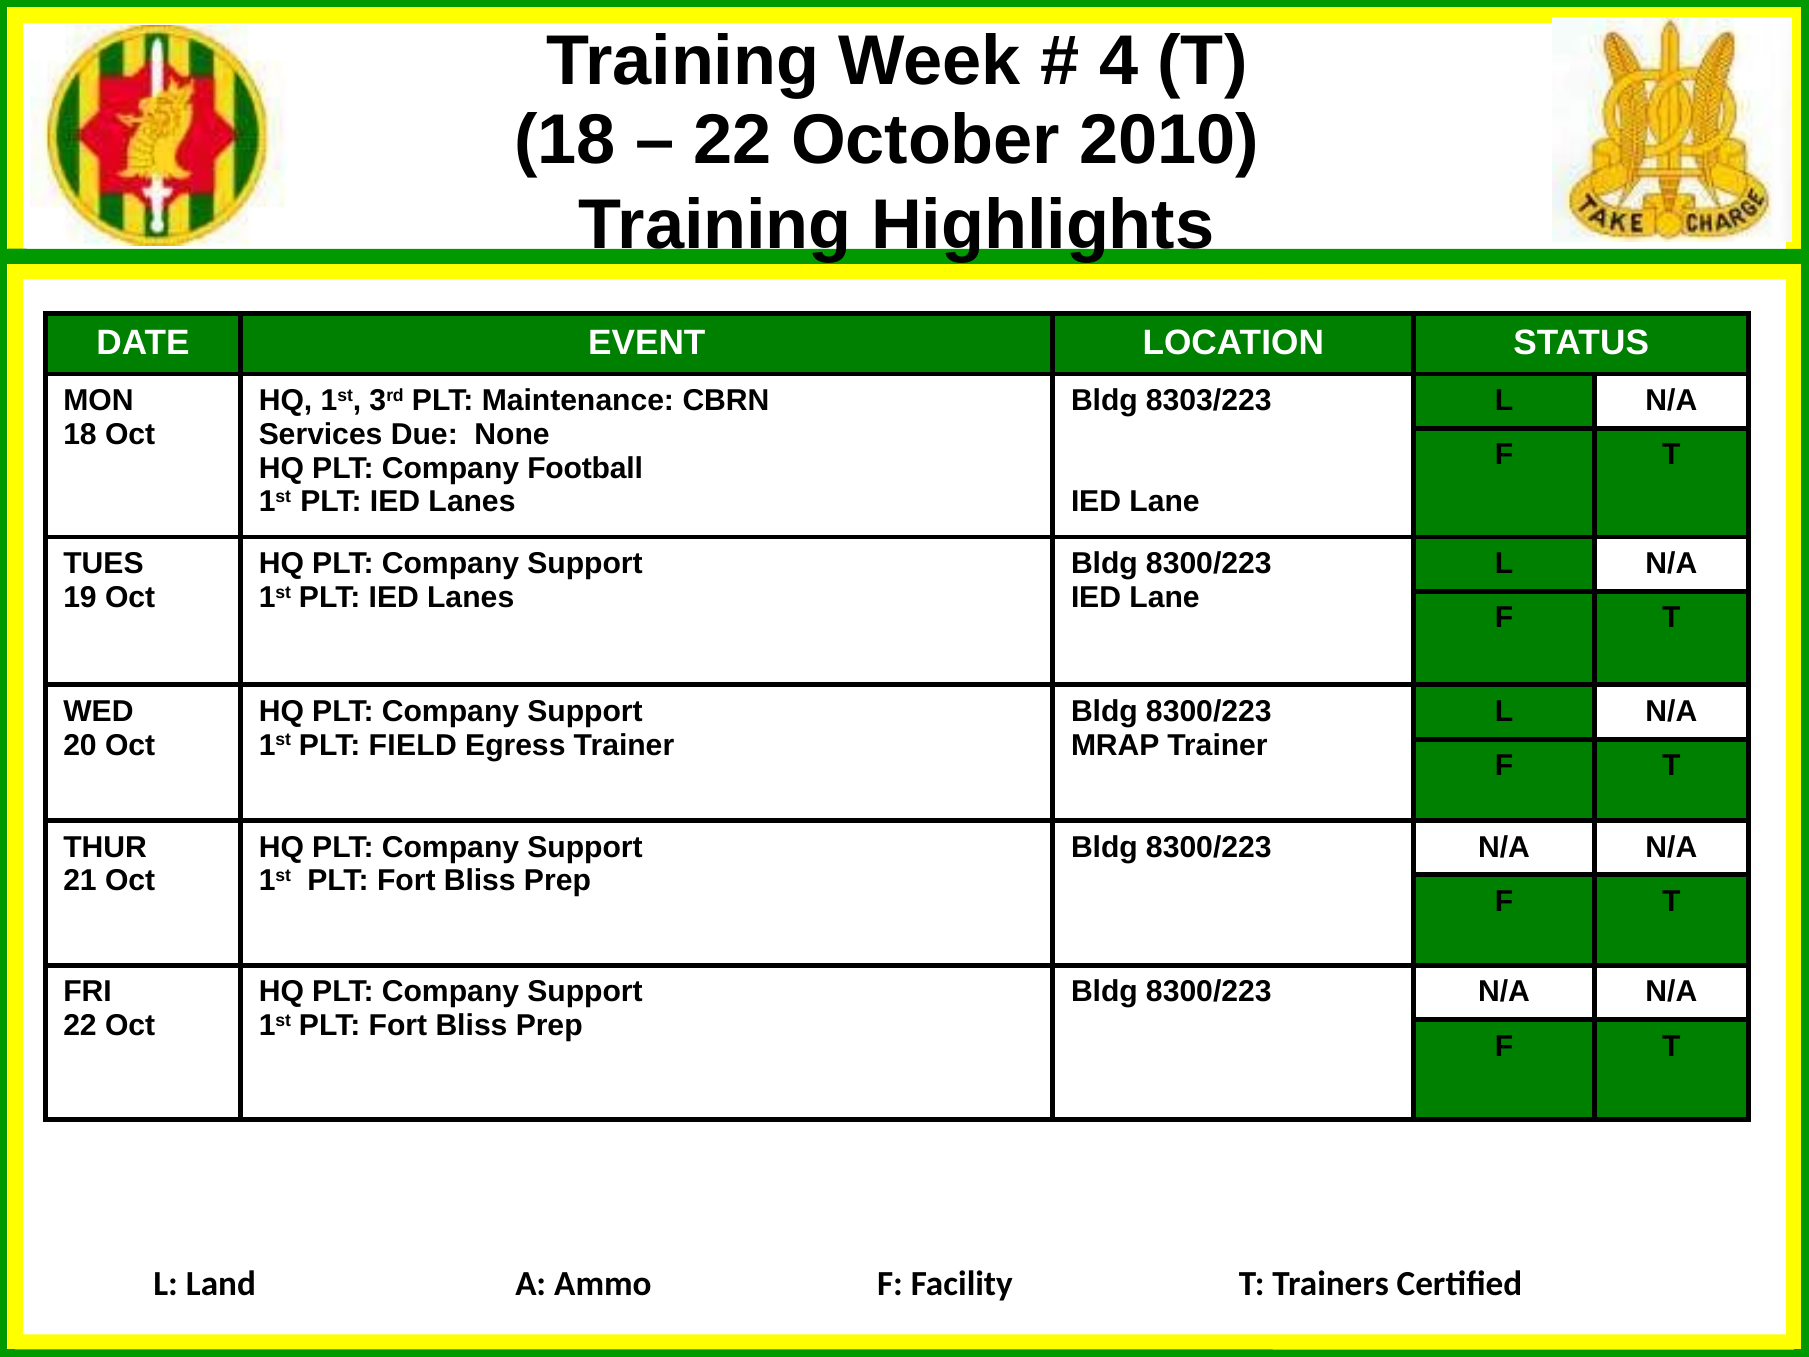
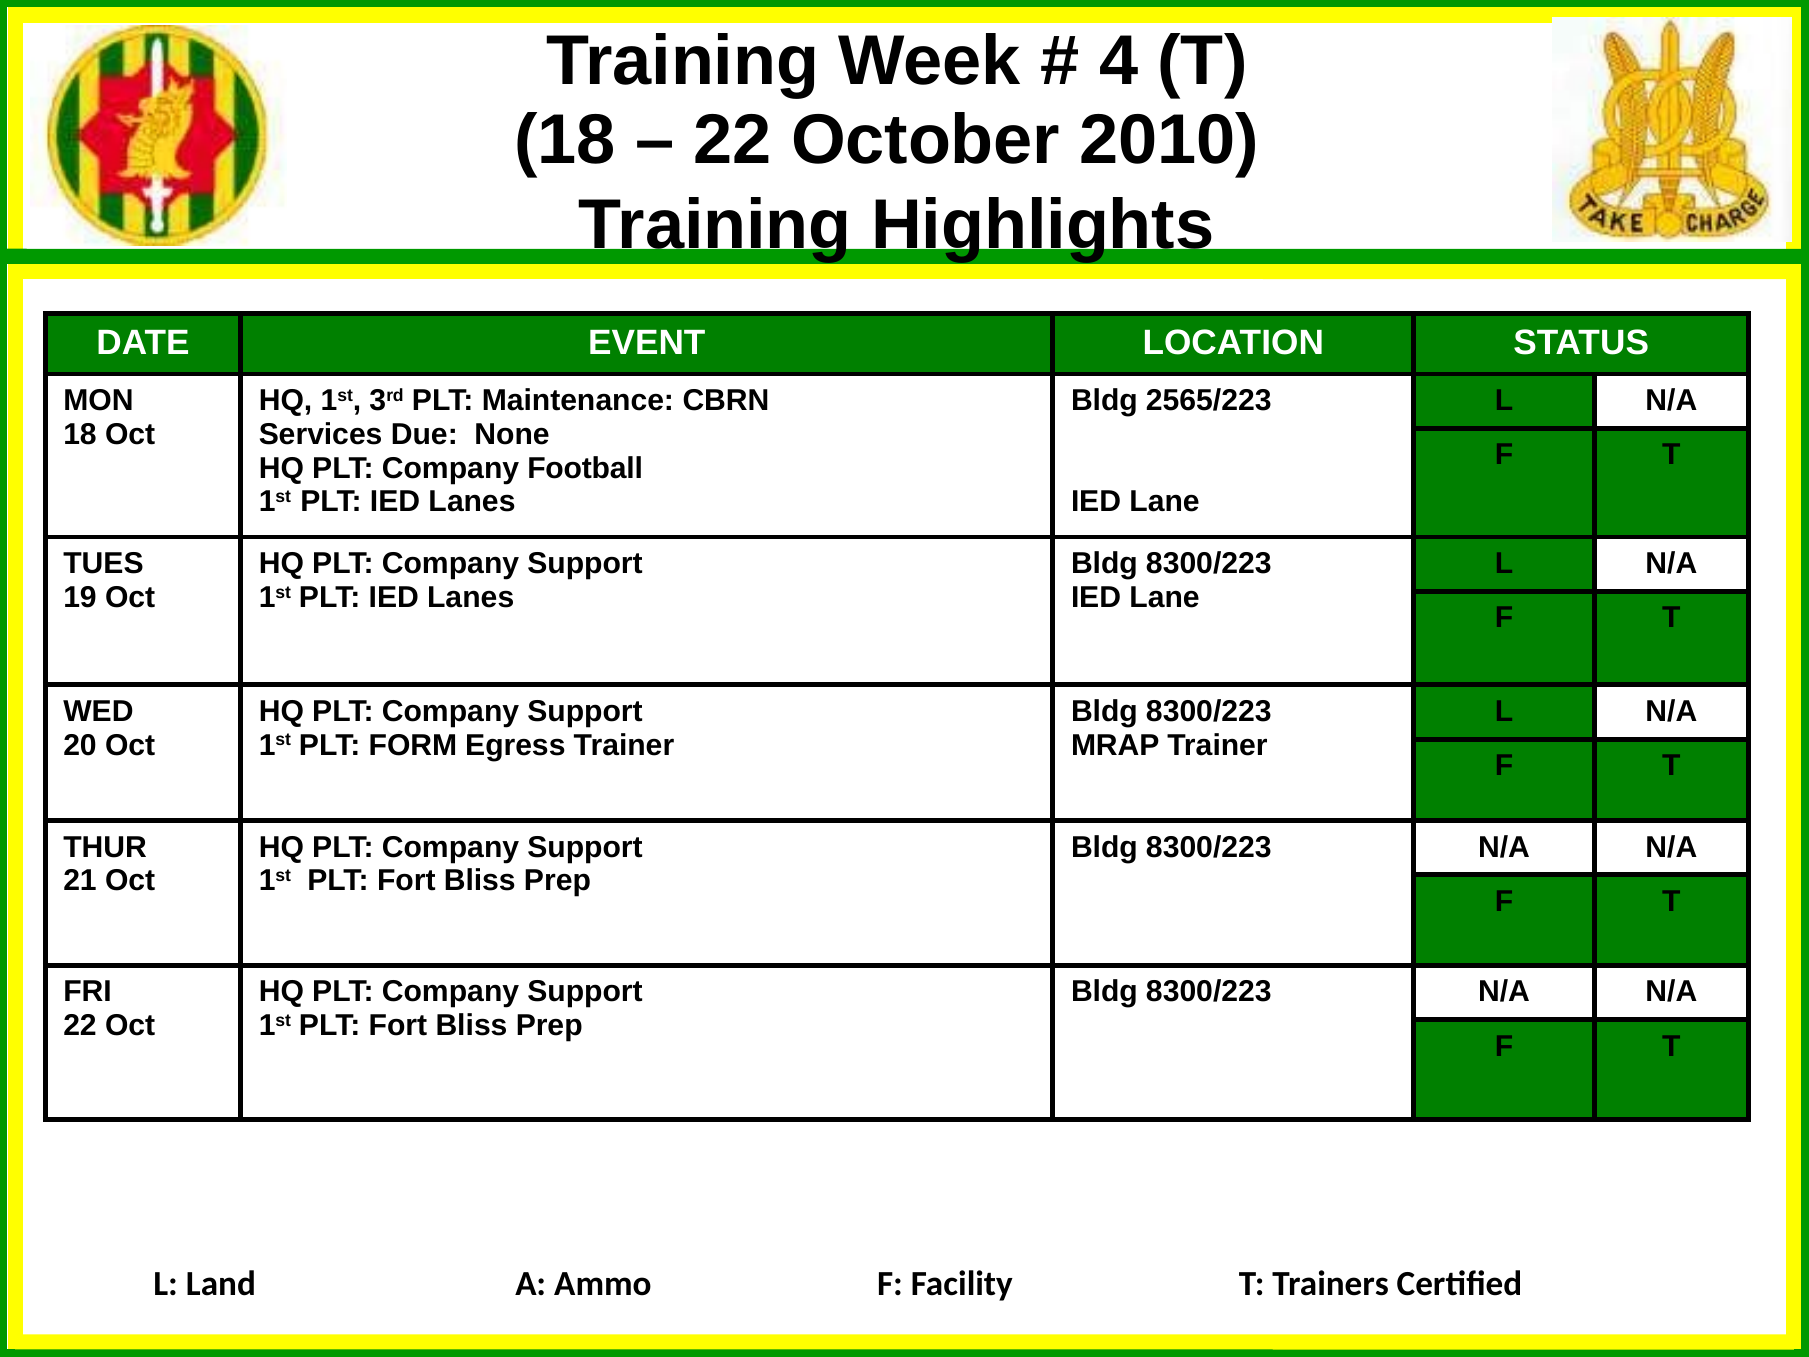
8303/223: 8303/223 -> 2565/223
FIELD: FIELD -> FORM
